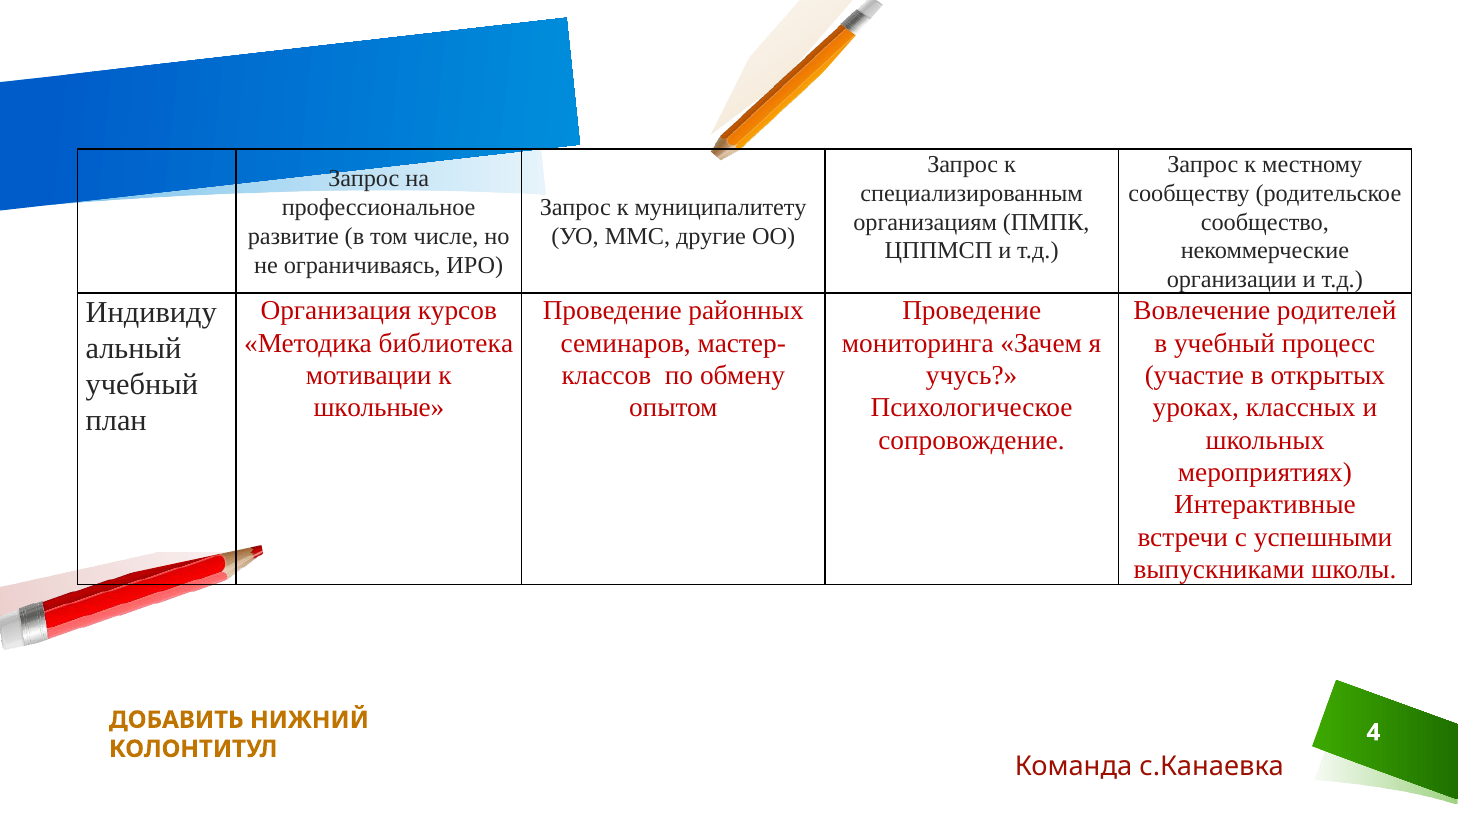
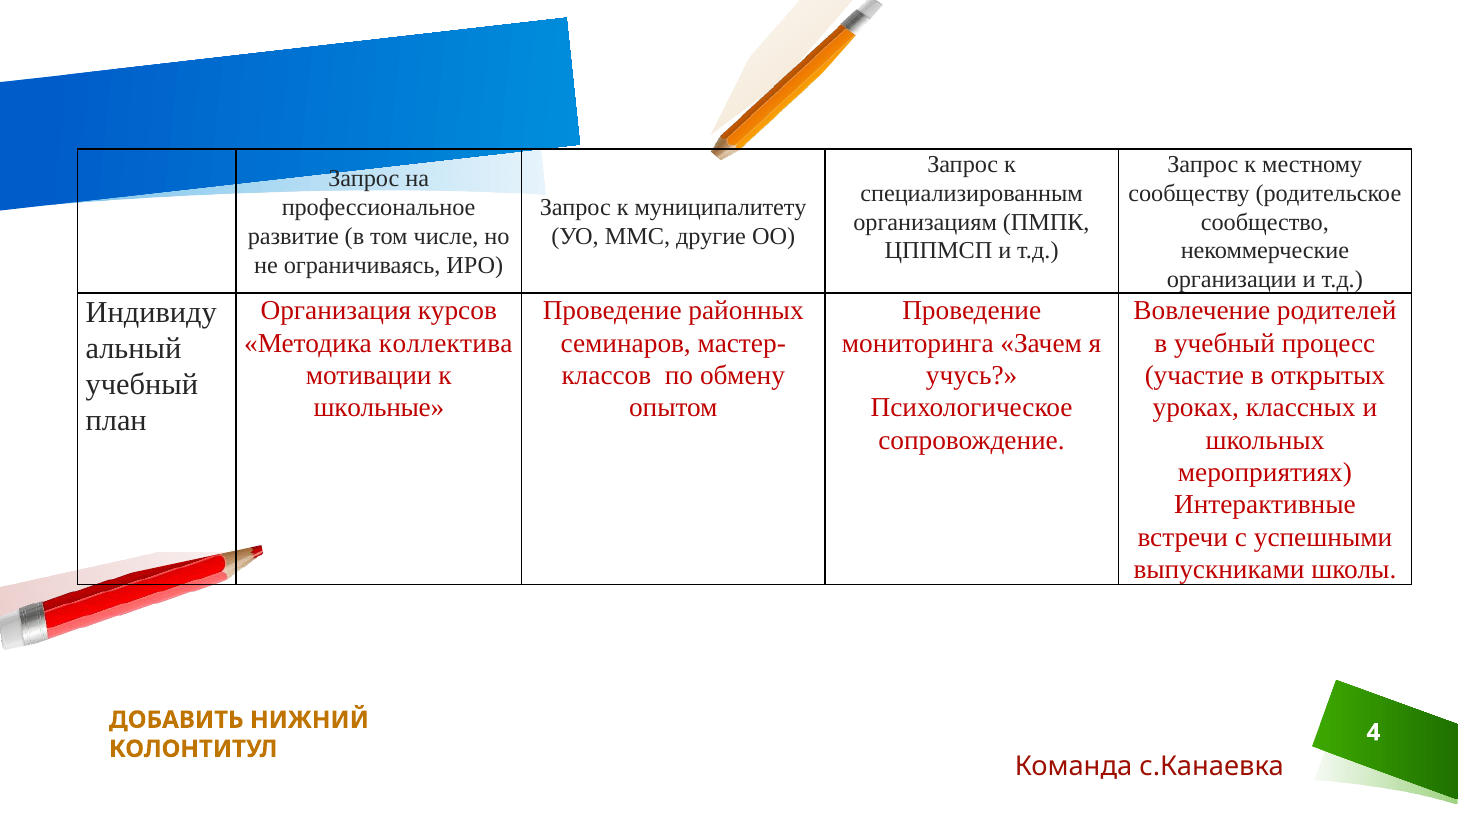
библиотека: библиотека -> коллектива
